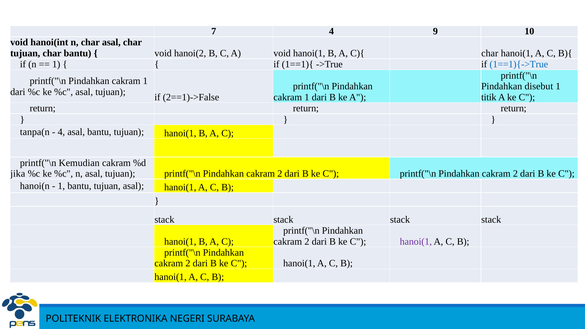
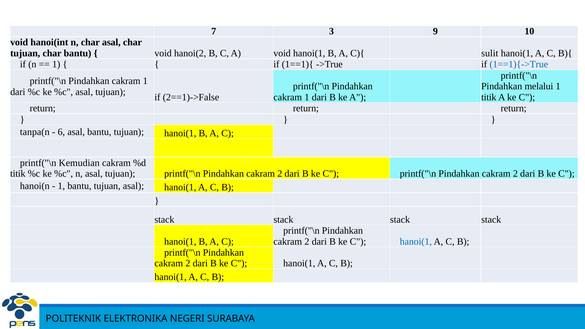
7 4: 4 -> 3
C){ char: char -> sulit
disebut: disebut -> melalui
4 at (61, 132): 4 -> 6
jika at (18, 174): jika -> titik
hanoi(1 at (416, 241) colour: purple -> blue
